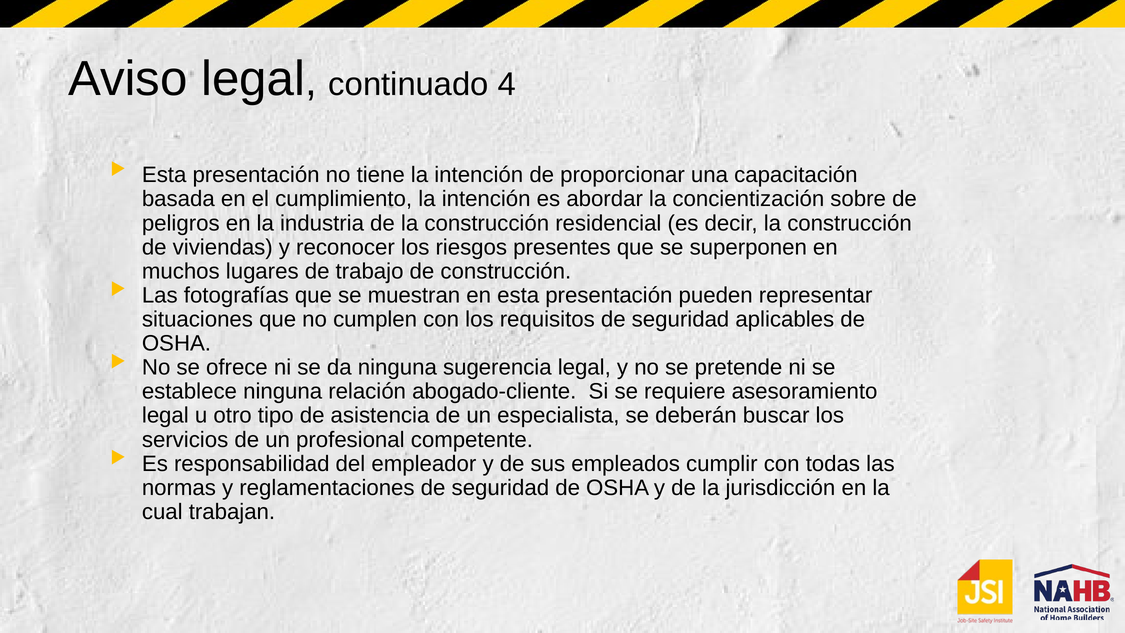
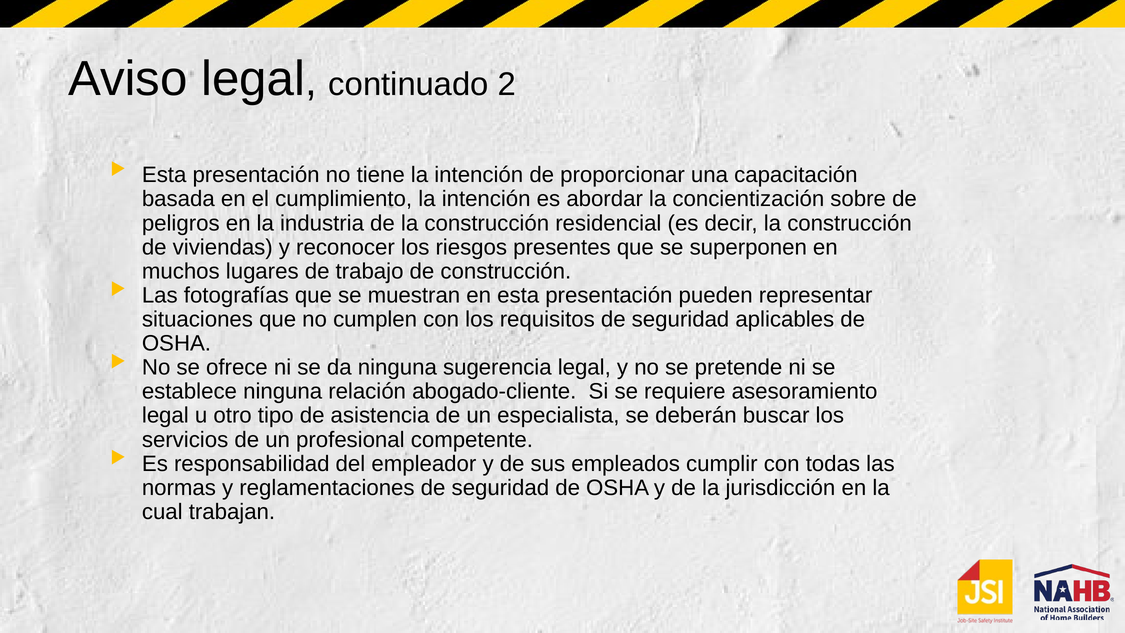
4: 4 -> 2
